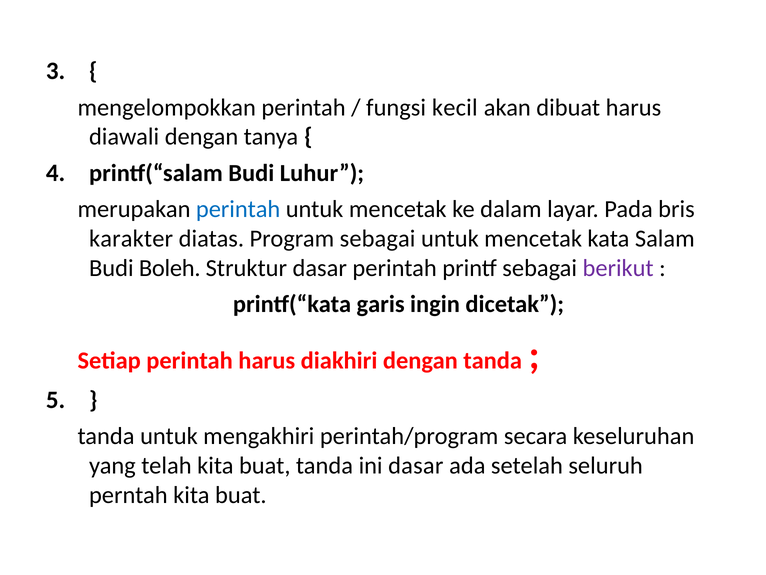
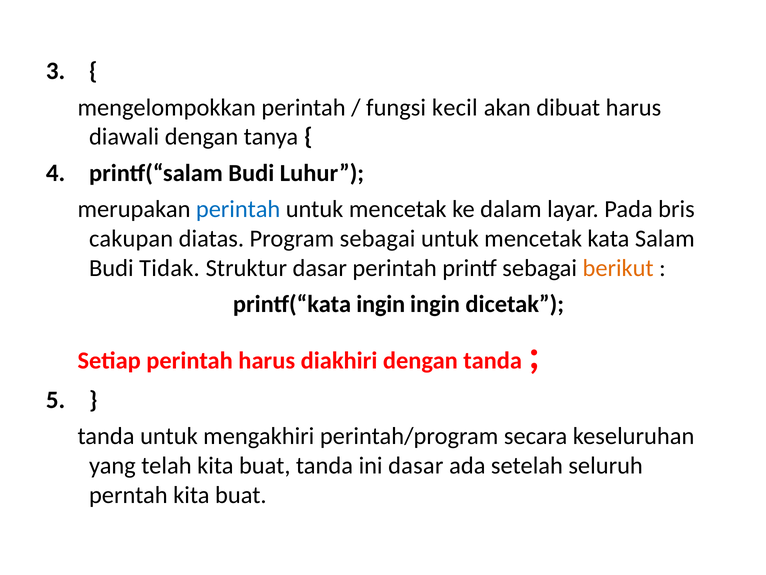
karakter: karakter -> cakupan
Boleh: Boleh -> Tidak
berikut colour: purple -> orange
printf(“kata garis: garis -> ingin
